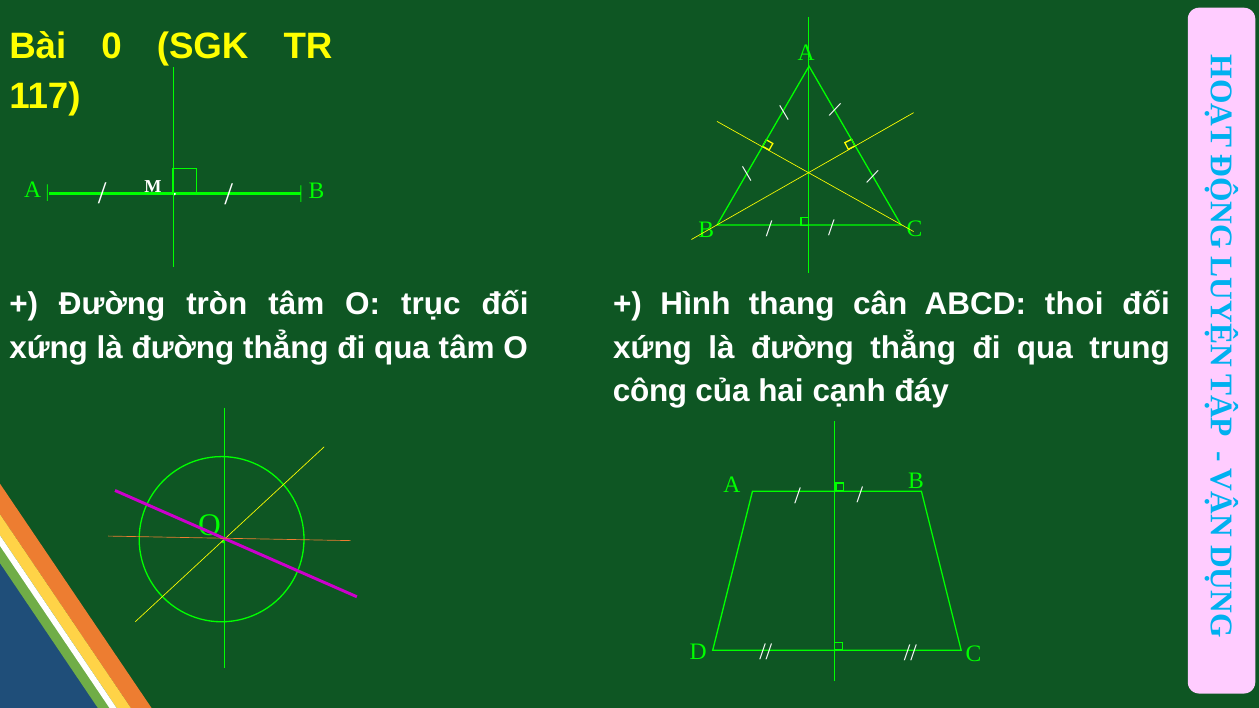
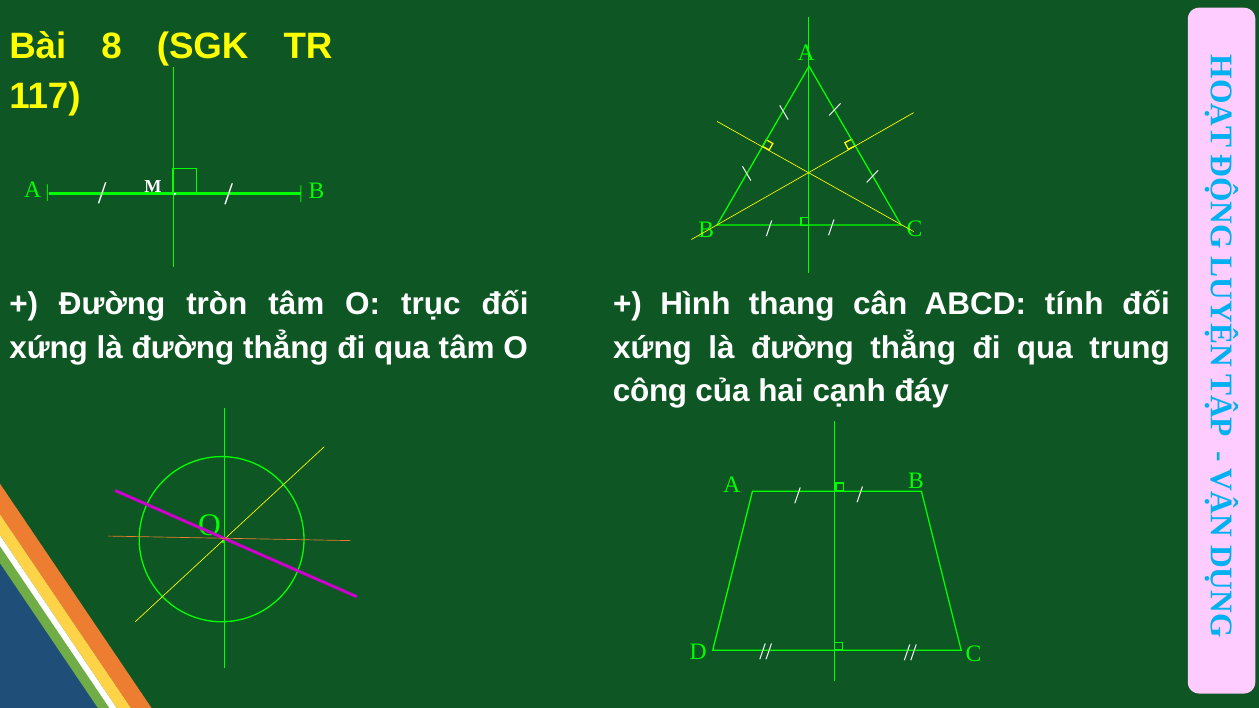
0: 0 -> 8
thoi: thoi -> tính
